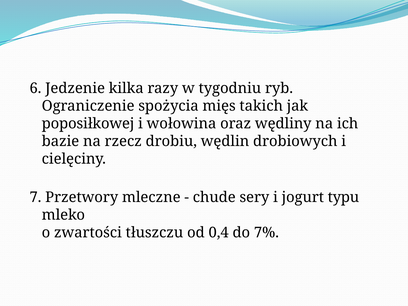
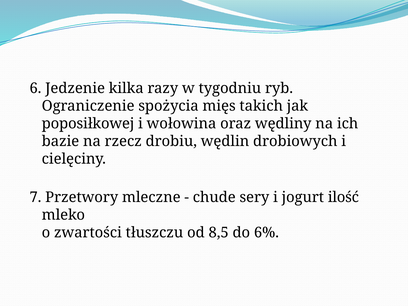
typu: typu -> ilość
0,4: 0,4 -> 8,5
7%: 7% -> 6%
